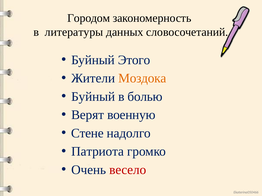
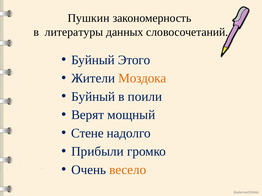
Городом: Городом -> Пушкин
болью: болью -> поили
военную: военную -> мощный
Патриота: Патриота -> Прибыли
весело colour: red -> orange
